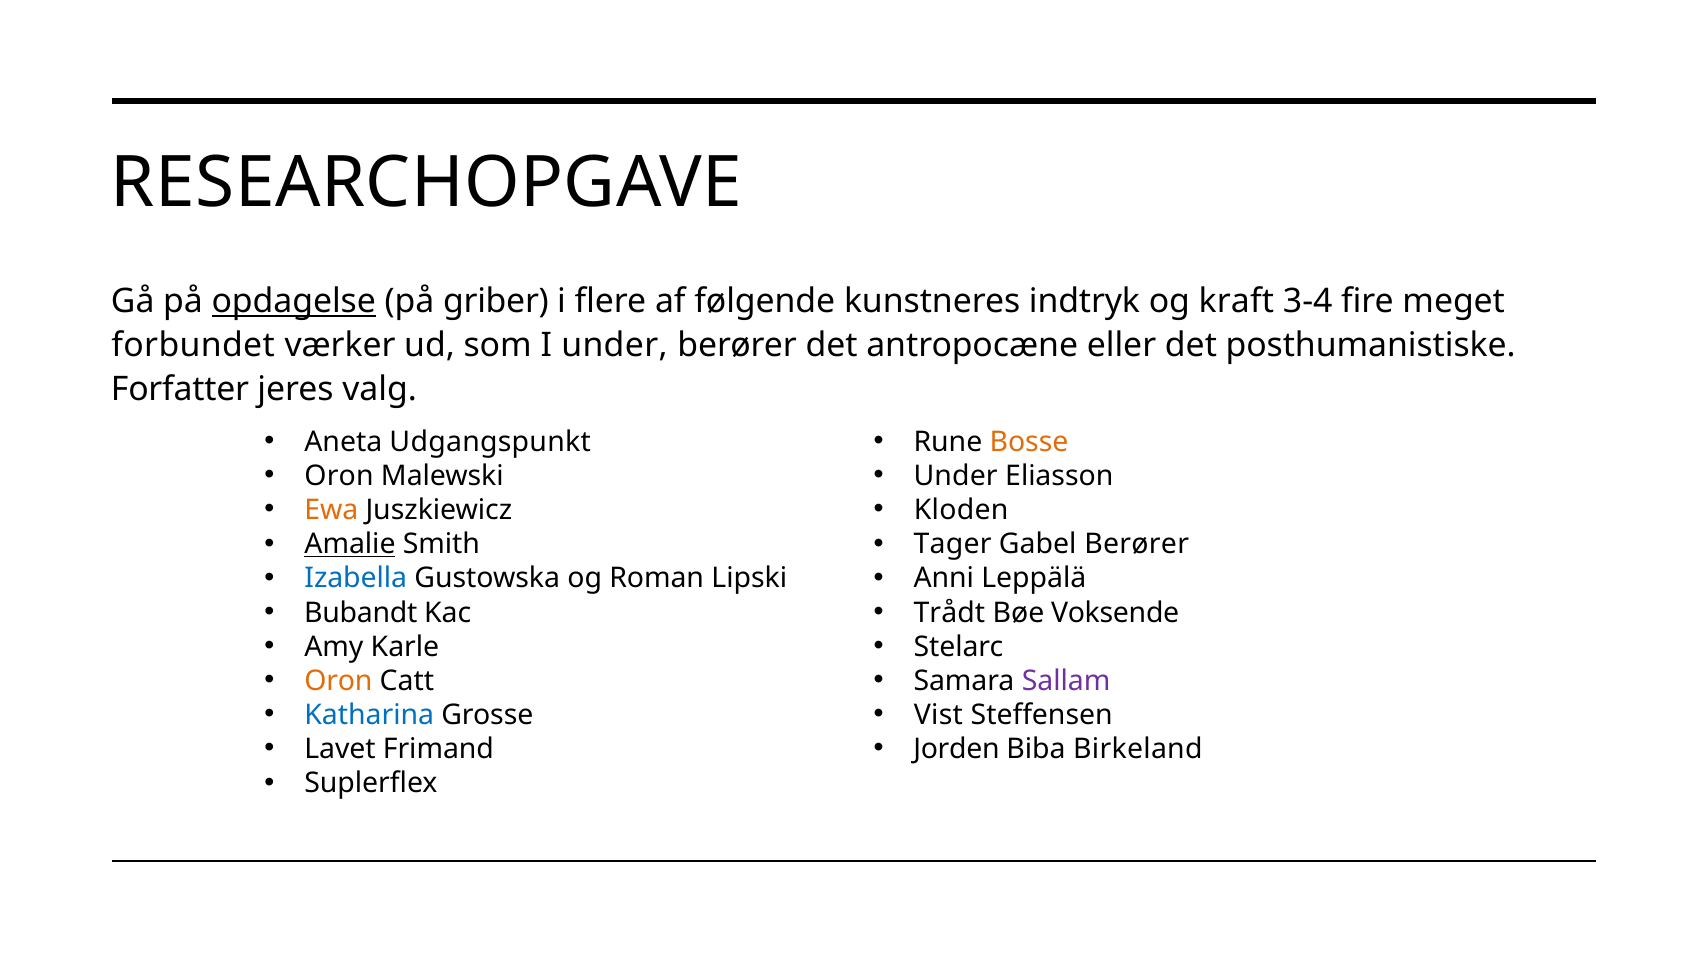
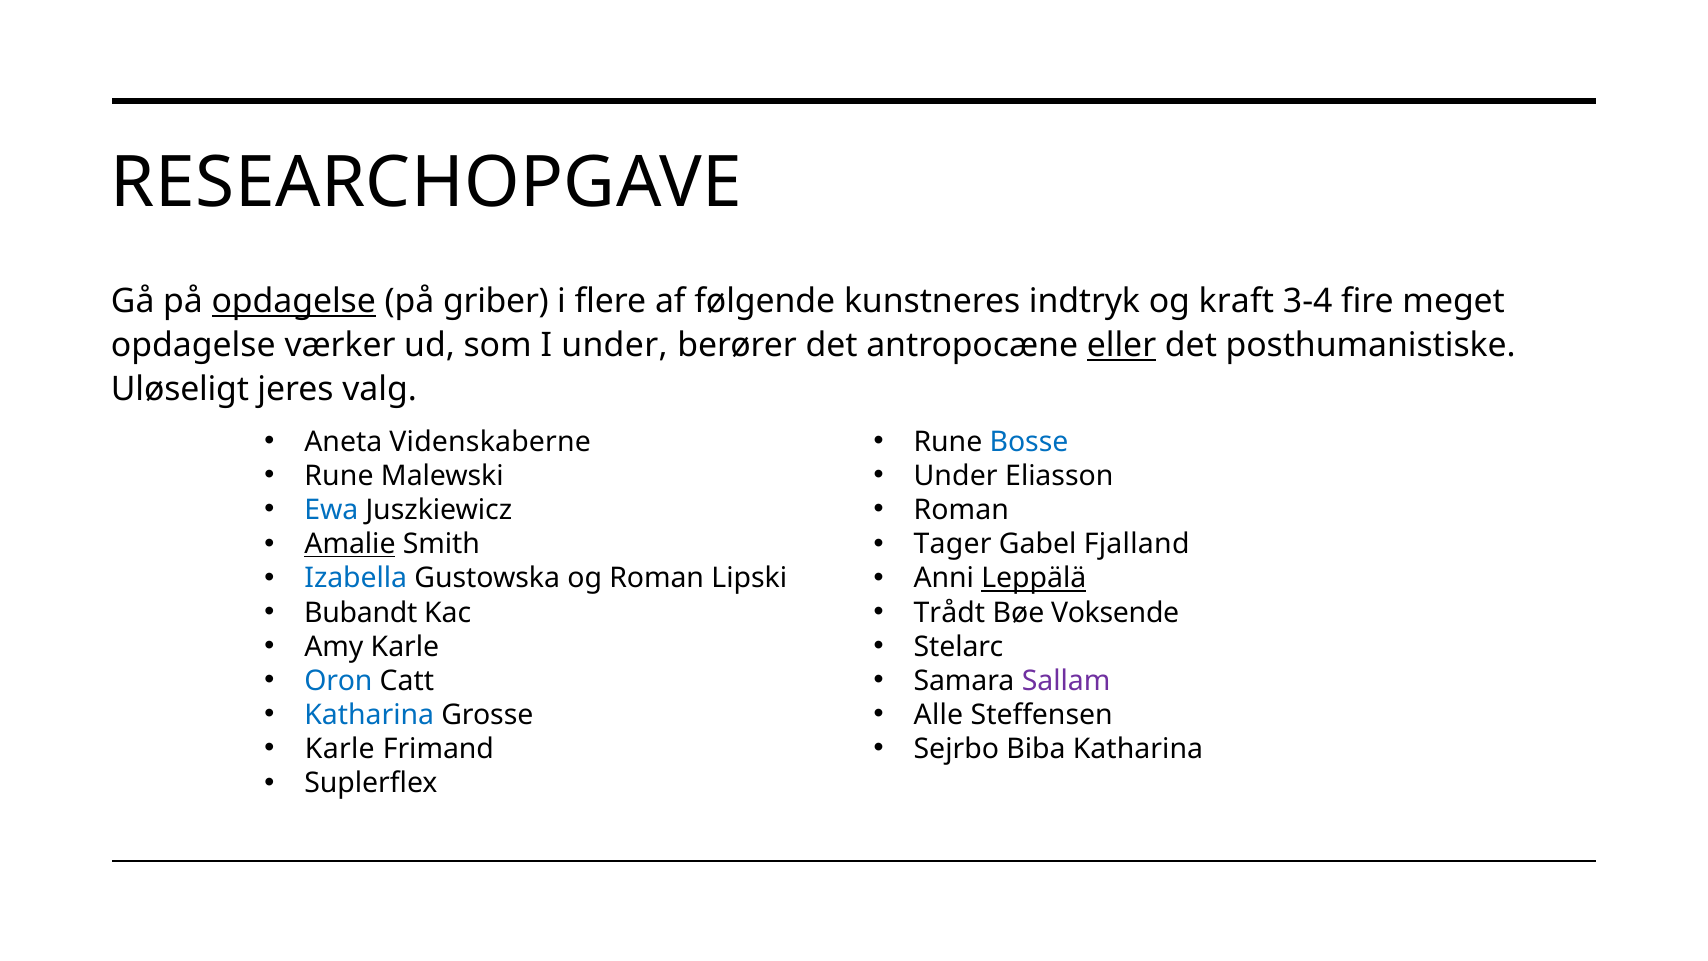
forbundet at (193, 345): forbundet -> opdagelse
eller underline: none -> present
Forfatter: Forfatter -> Uløseligt
Udgangspunkt: Udgangspunkt -> Videnskaberne
Bosse colour: orange -> blue
Oron at (339, 476): Oron -> Rune
Ewa colour: orange -> blue
Kloden at (961, 510): Kloden -> Roman
Gabel Berører: Berører -> Fjalland
Leppälä underline: none -> present
Oron at (338, 681) colour: orange -> blue
Vist: Vist -> Alle
Jorden: Jorden -> Sejrbo
Biba Birkeland: Birkeland -> Katharina
Lavet at (340, 749): Lavet -> Karle
